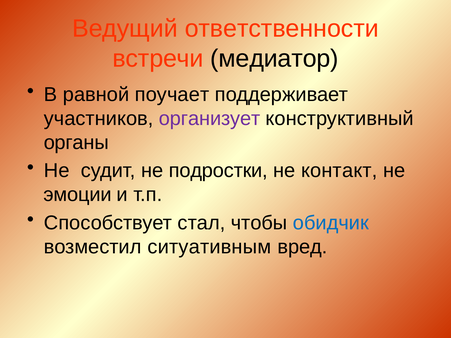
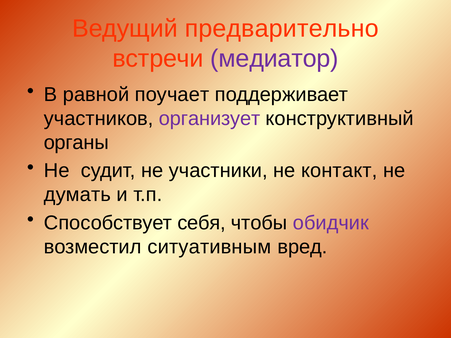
ответственности: ответственности -> предварительно
медиатор colour: black -> purple
подростки: подростки -> участники
эмоции: эмоции -> думать
стал: стал -> себя
обидчик colour: blue -> purple
